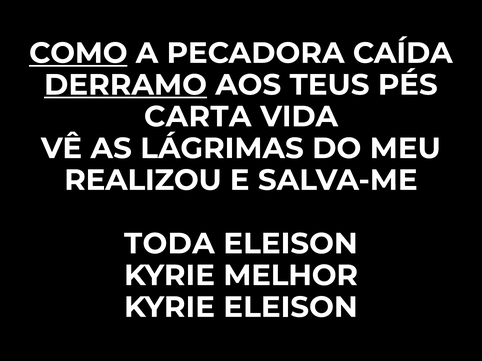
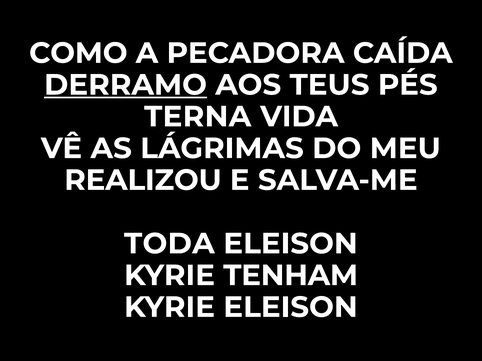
COMO underline: present -> none
CARTA: CARTA -> TERNA
MELHOR: MELHOR -> TENHAM
